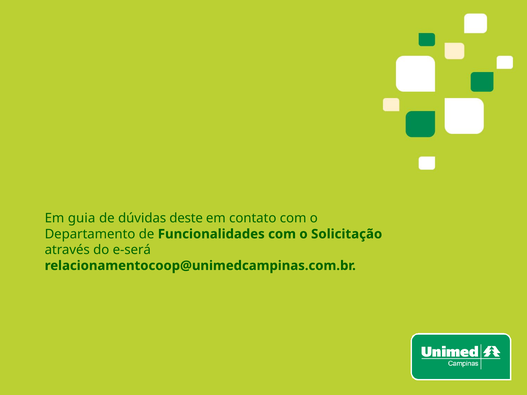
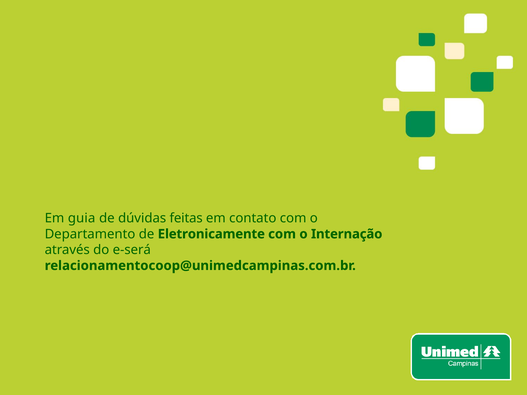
deste: deste -> feitas
Funcionalidades: Funcionalidades -> Eletronicamente
Solicitação: Solicitação -> Internação
